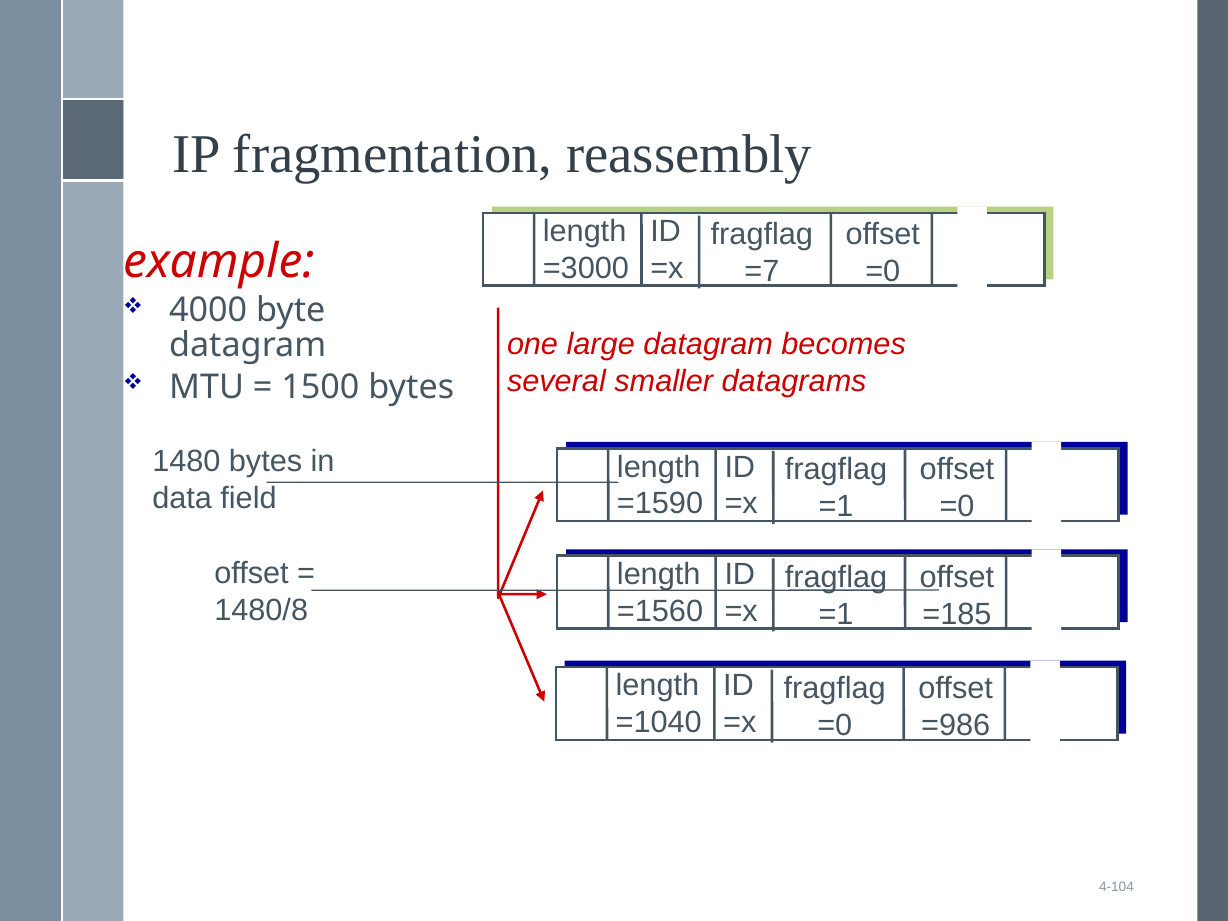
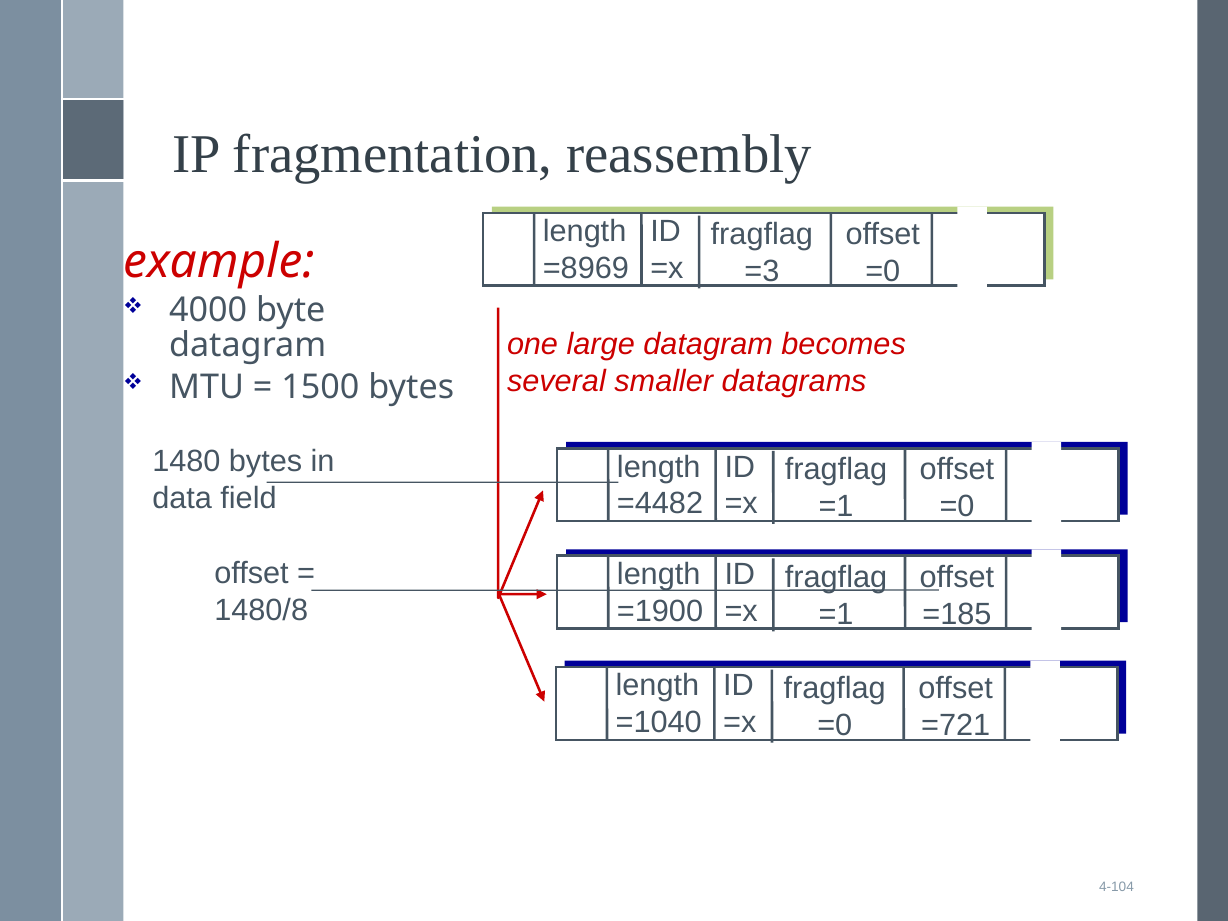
=3000: =3000 -> =8969
=7: =7 -> =3
=1590: =1590 -> =4482
=1560: =1560 -> =1900
=986: =986 -> =721
